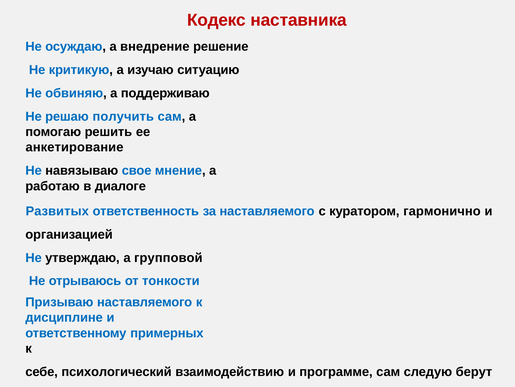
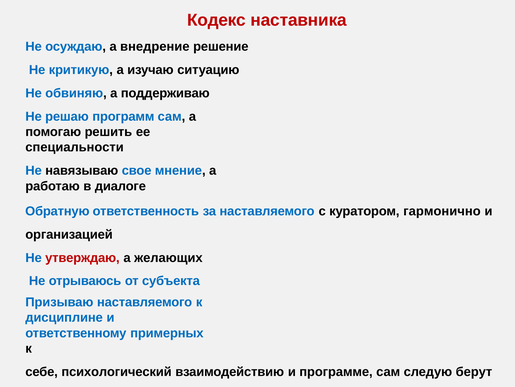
получить: получить -> программ
анкетирование: анкетирование -> специальности
Развитых: Развитых -> Обратную
утверждаю colour: black -> red
групповой: групповой -> желающих
тонкости: тонкости -> субъекта
